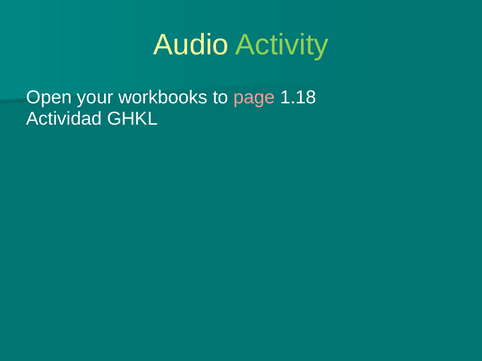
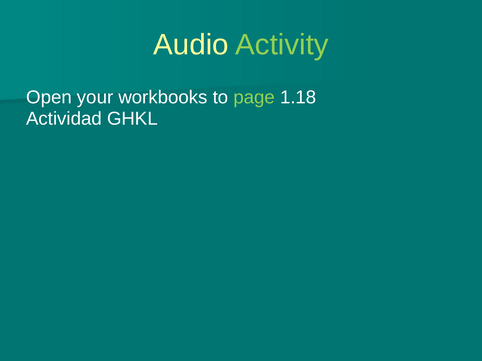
page colour: pink -> light green
